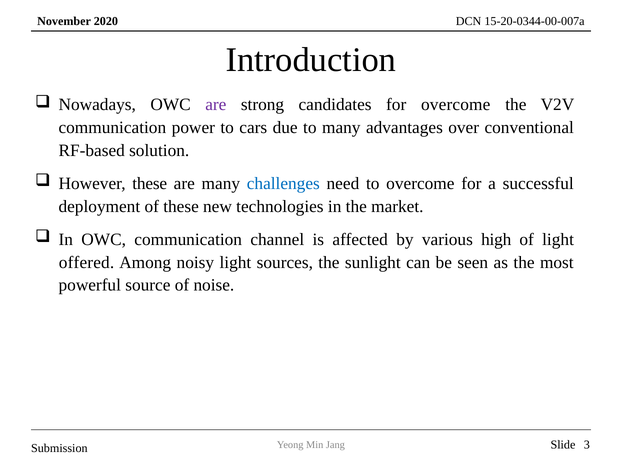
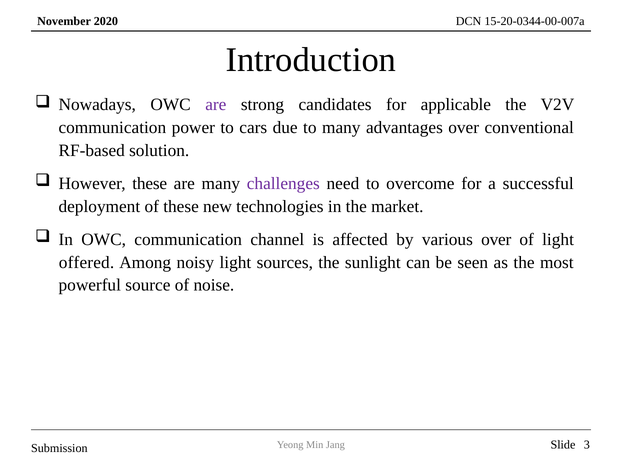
for overcome: overcome -> applicable
challenges colour: blue -> purple
various high: high -> over
